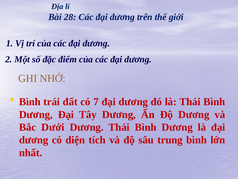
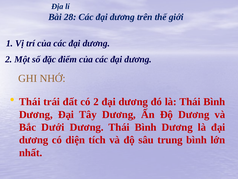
Bình at (30, 101): Bình -> Thái
có 7: 7 -> 2
